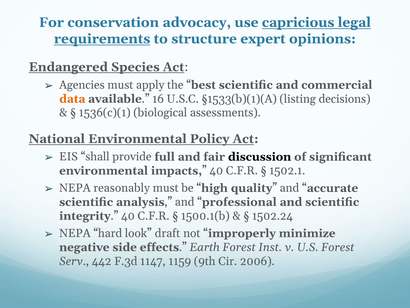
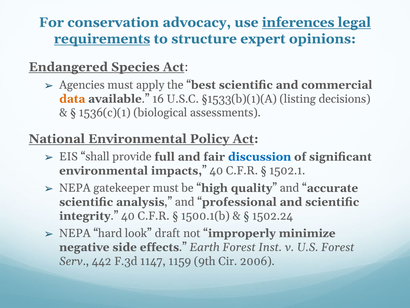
capricious: capricious -> inferences
discussion colour: black -> blue
reasonably: reasonably -> gatekeeper
